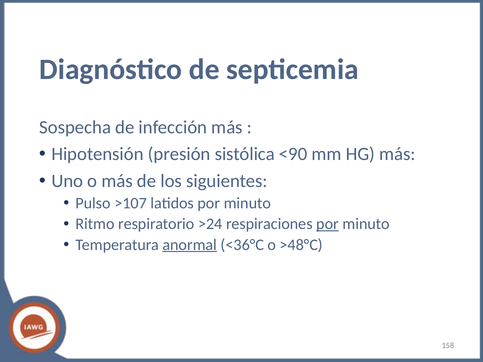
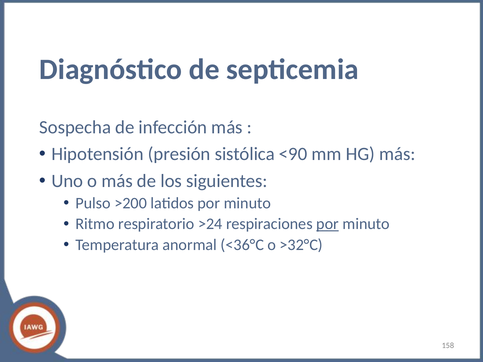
>107: >107 -> >200
anormal underline: present -> none
>48°C: >48°C -> >32°C
